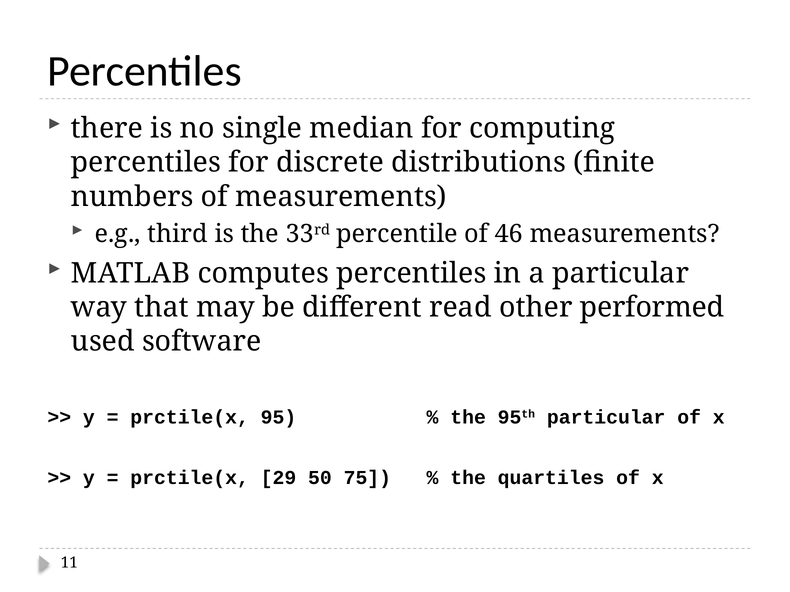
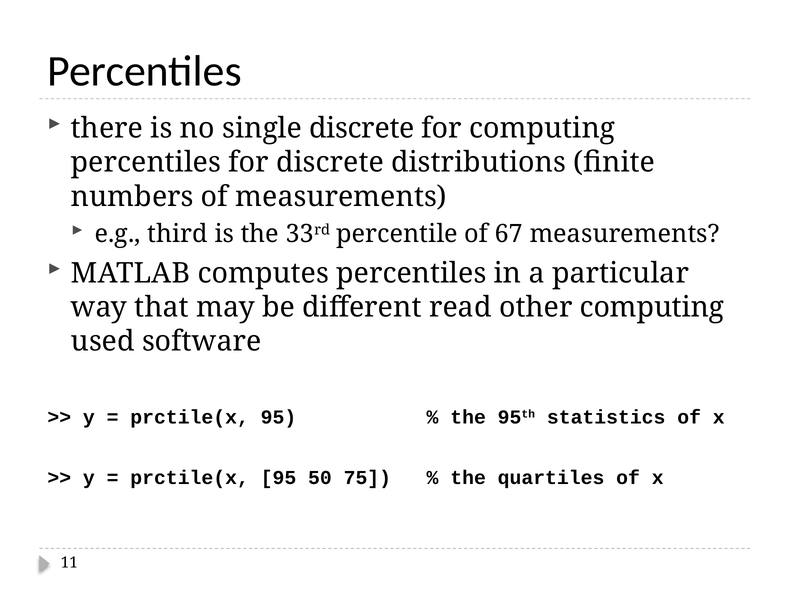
single median: median -> discrete
46: 46 -> 67
other performed: performed -> computing
95th particular: particular -> statistics
29 at (278, 478): 29 -> 95
